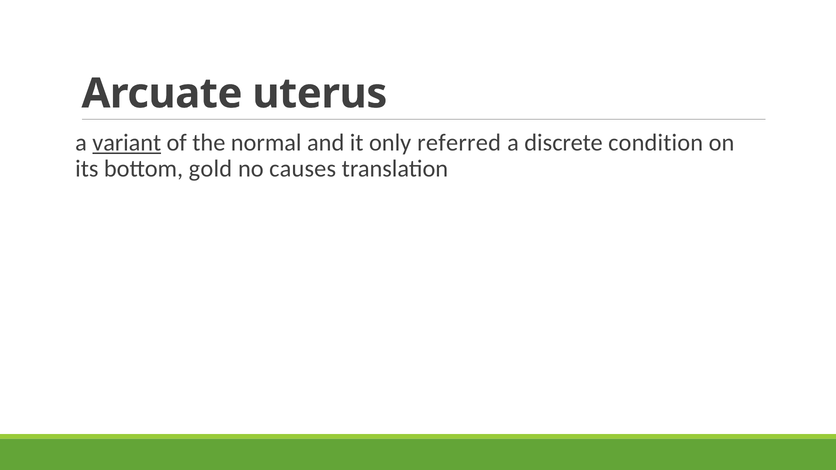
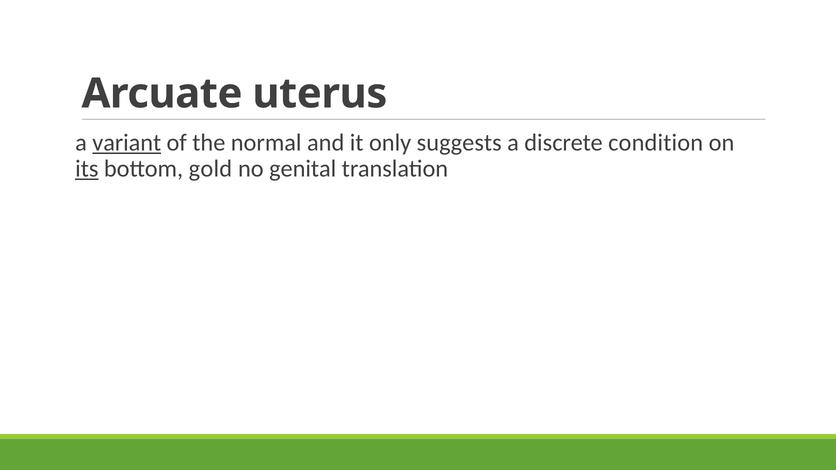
referred: referred -> suggests
its underline: none -> present
causes: causes -> genital
